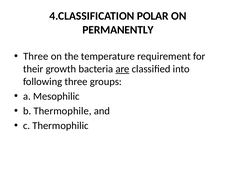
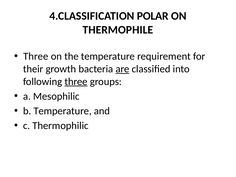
PERMANENTLY: PERMANENTLY -> THERMOPHILE
three at (76, 82) underline: none -> present
b Thermophile: Thermophile -> Temperature
